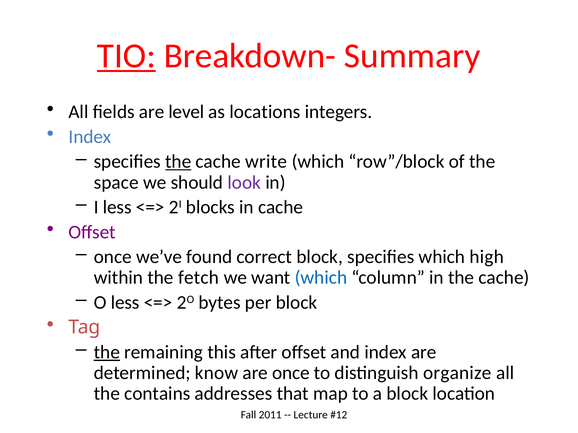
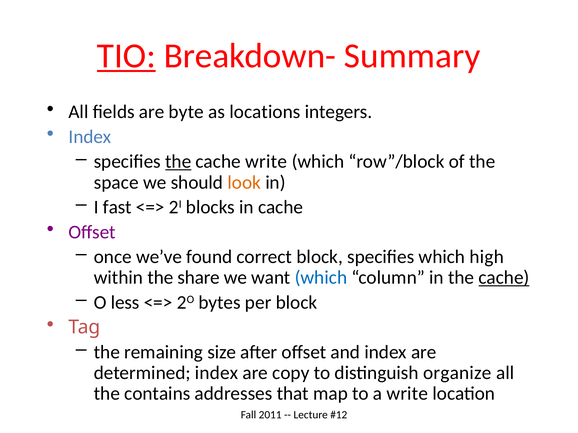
level: level -> byte
look colour: purple -> orange
I less: less -> fast
fetch: fetch -> share
cache at (504, 278) underline: none -> present
the at (107, 352) underline: present -> none
this: this -> size
determined know: know -> index
are once: once -> copy
a block: block -> write
